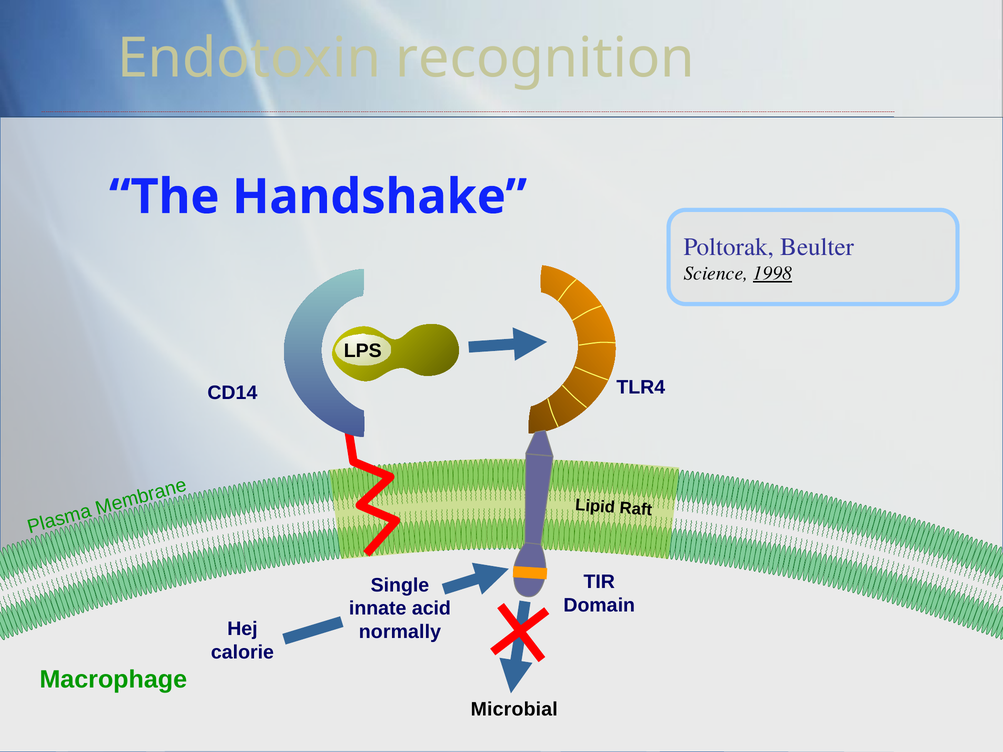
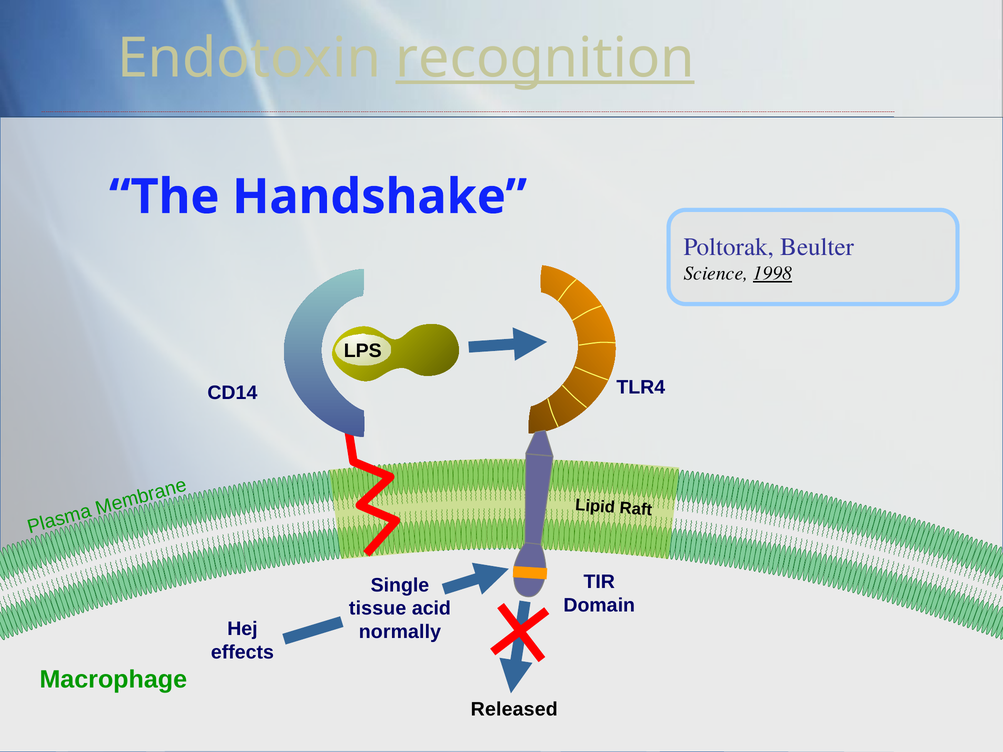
recognition underline: none -> present
innate: innate -> tissue
calorie: calorie -> effects
Microbial: Microbial -> Released
